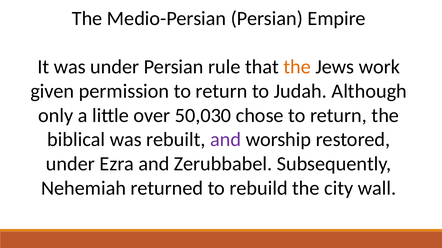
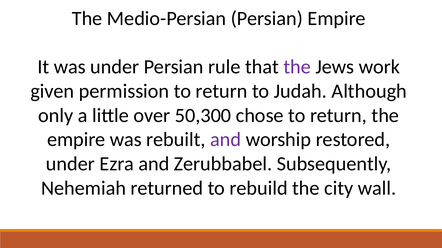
the at (297, 67) colour: orange -> purple
50,030: 50,030 -> 50,300
biblical at (76, 140): biblical -> empire
